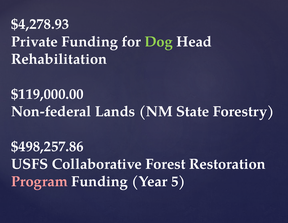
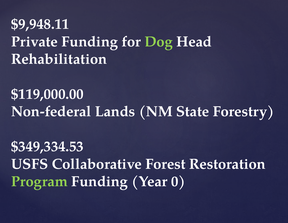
$4,278.93: $4,278.93 -> $9,948.11
$498,257.86: $498,257.86 -> $349,334.53
Program colour: pink -> light green
5: 5 -> 0
